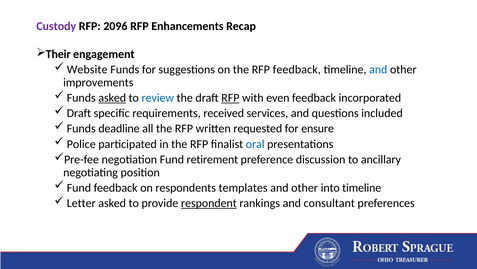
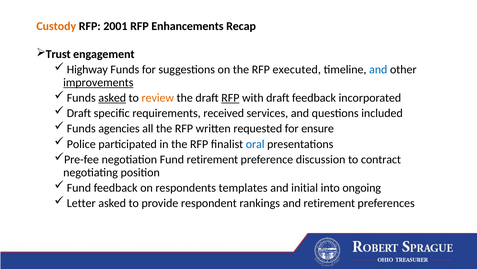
Custody colour: purple -> orange
2096: 2096 -> 2001
Their: Their -> Trust
Website: Website -> Highway
RFP feedback: feedback -> executed
improvements underline: none -> present
review colour: blue -> orange
with even: even -> draft
deadline: deadline -> agencies
ancillary: ancillary -> contract
other at (305, 187): other -> initial
into timeline: timeline -> ongoing
respondent underline: present -> none
and consultant: consultant -> retirement
